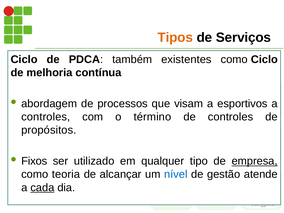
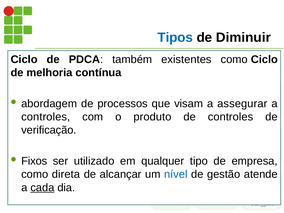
Tipos colour: orange -> blue
Serviços: Serviços -> Diminuir
esportivos: esportivos -> assegurar
término: término -> produto
propósitos: propósitos -> verificação
empresa underline: present -> none
teoria: teoria -> direta
